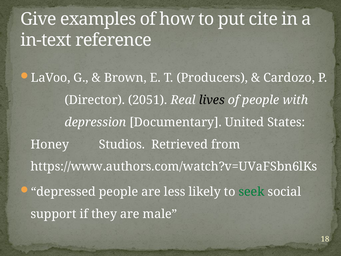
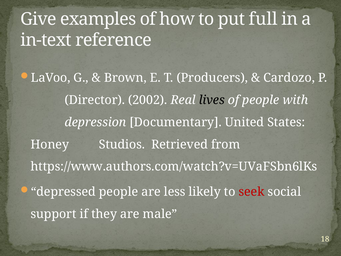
cite: cite -> full
2051: 2051 -> 2002
seek colour: green -> red
